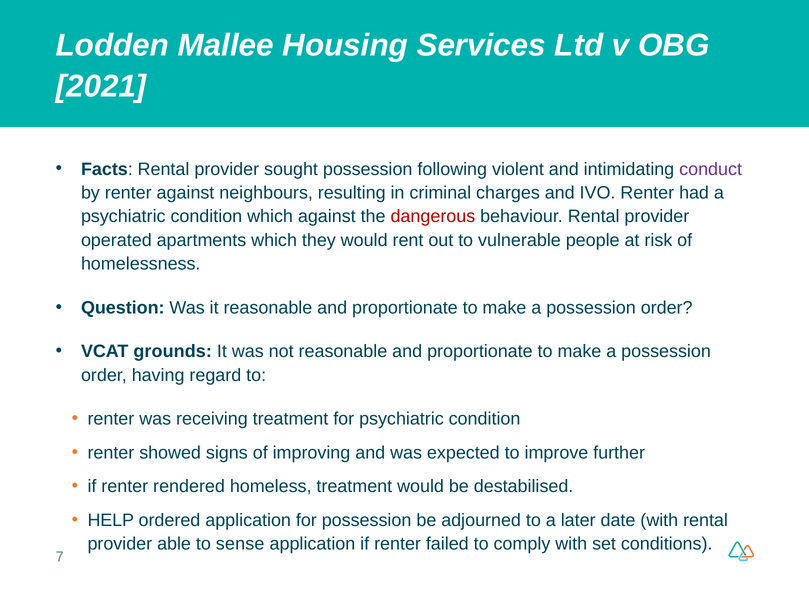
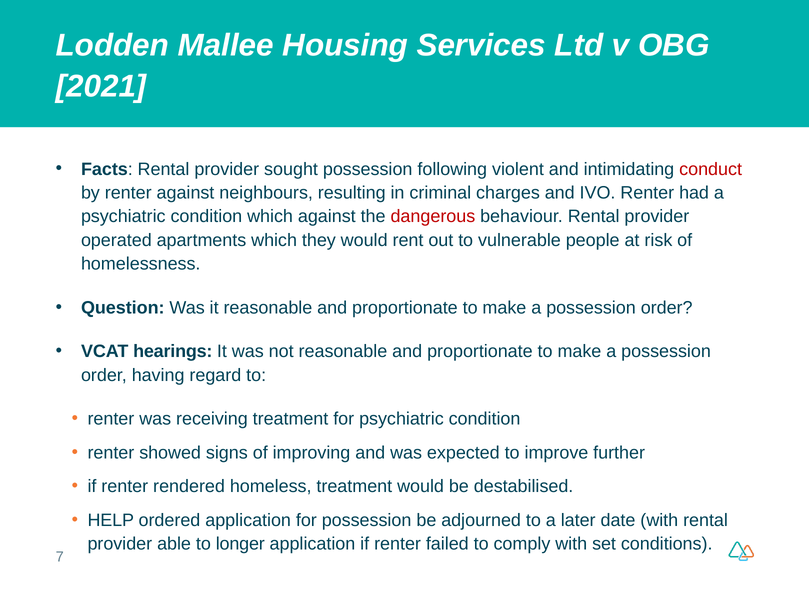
conduct colour: purple -> red
grounds: grounds -> hearings
sense: sense -> longer
